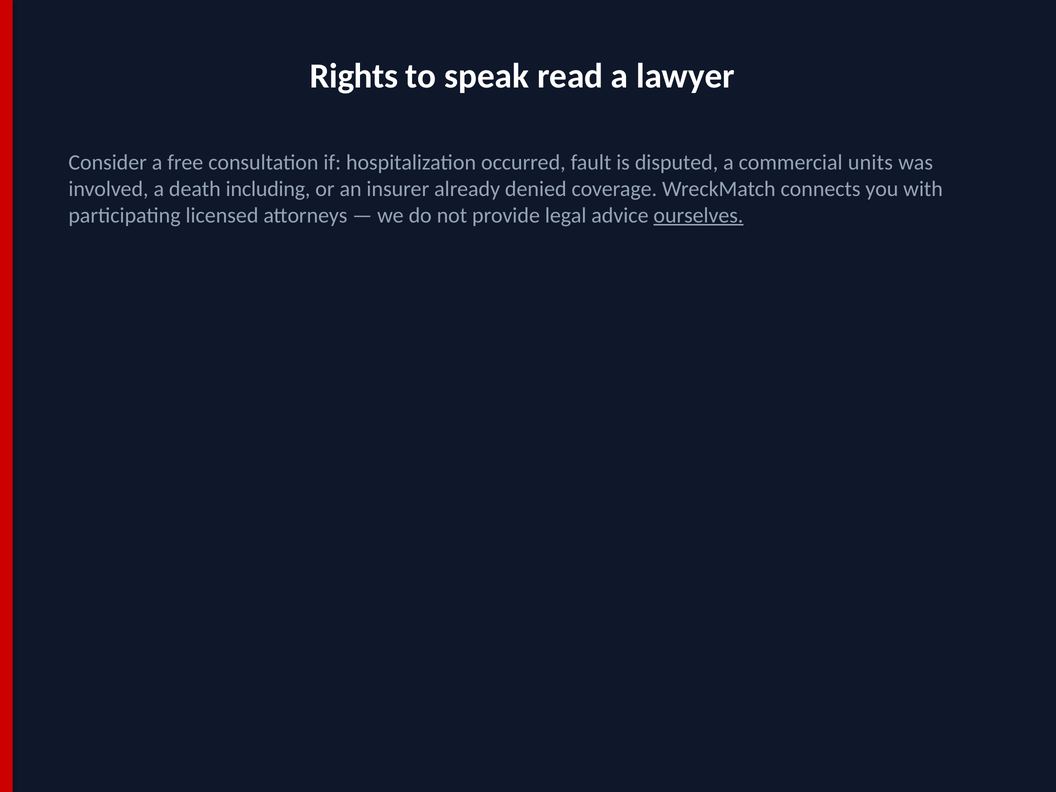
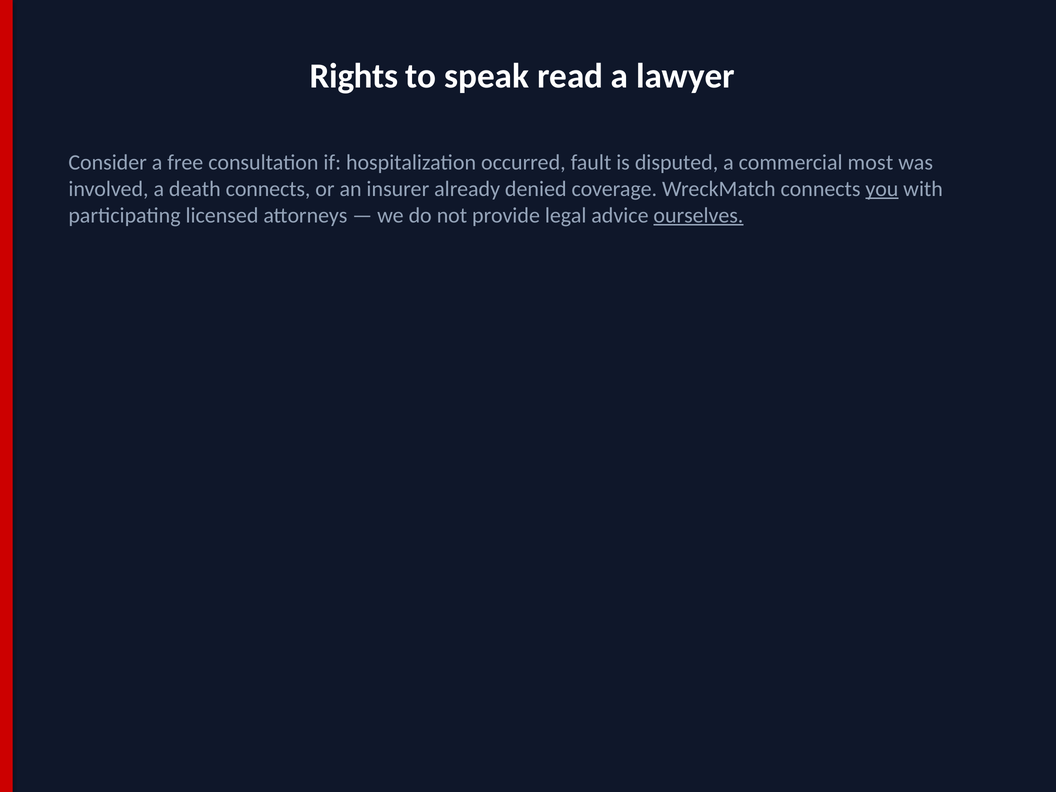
units: units -> most
death including: including -> connects
you underline: none -> present
